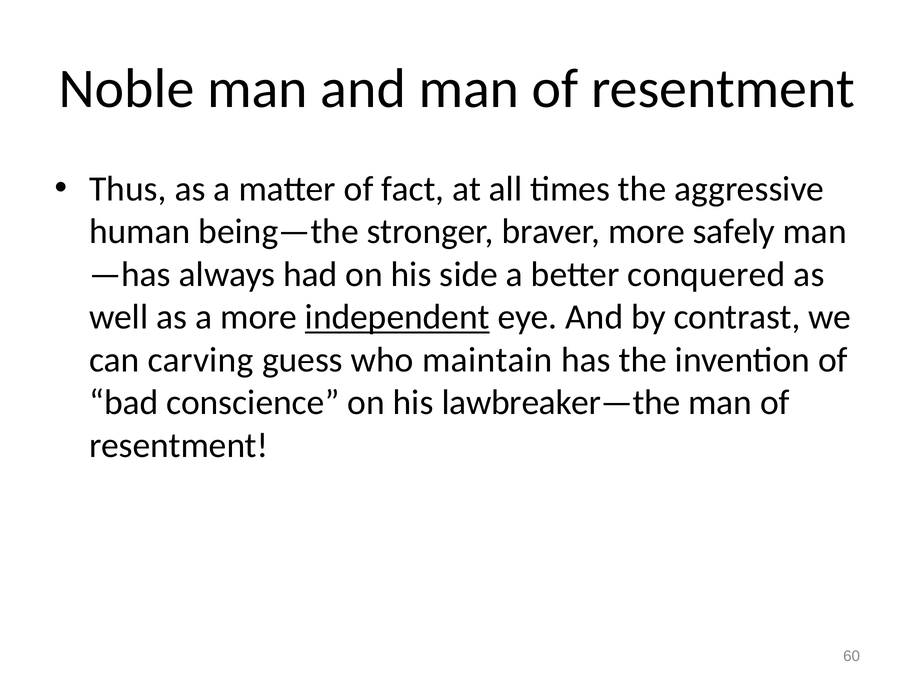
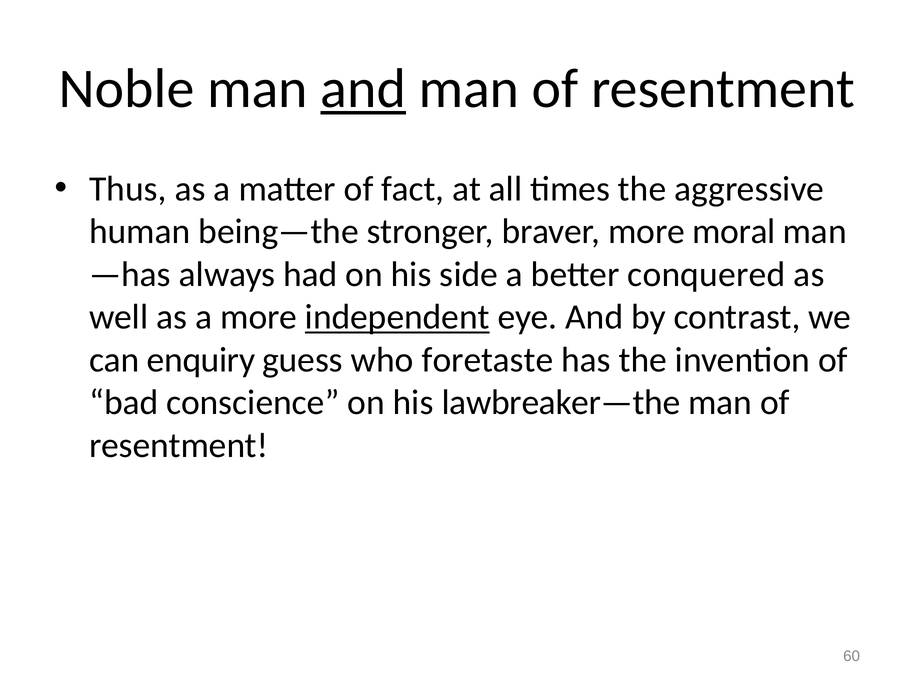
and at (363, 89) underline: none -> present
safely: safely -> moral
carving: carving -> enquiry
maintain: maintain -> foretaste
